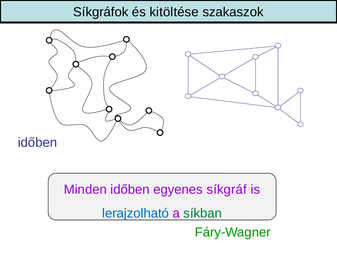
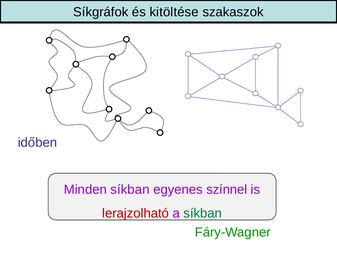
Minden időben: időben -> síkban
síkgráf: síkgráf -> színnel
lerajzolható colour: blue -> red
